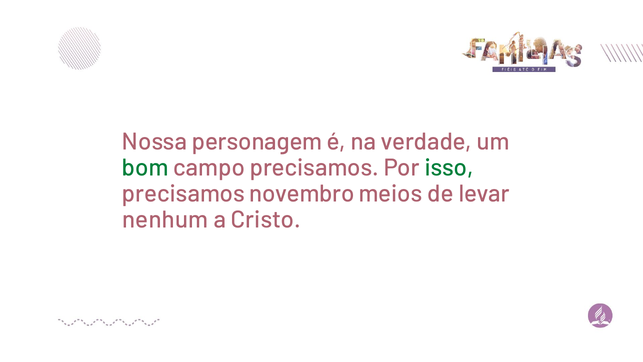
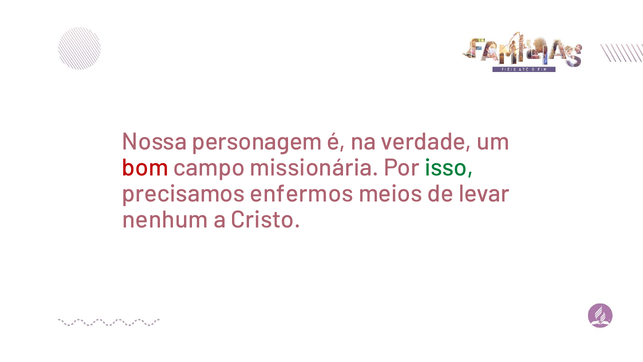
bom colour: green -> red
campo precisamos: precisamos -> missionária
novembro: novembro -> enfermos
